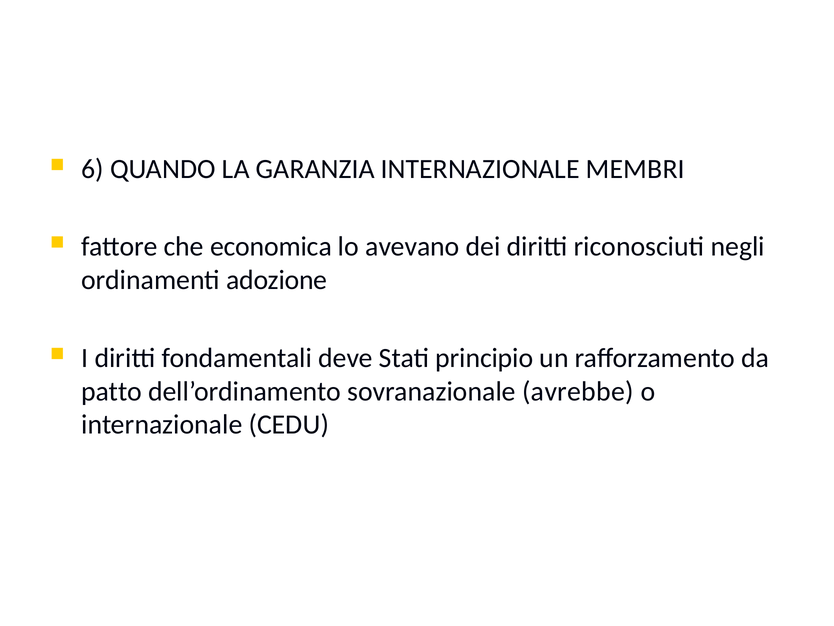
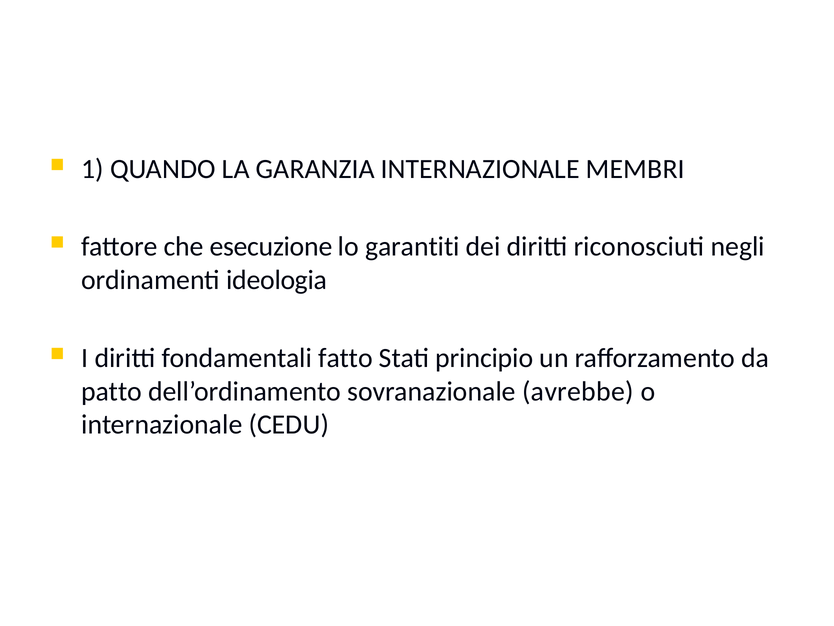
6: 6 -> 1
economica: economica -> esecuzione
avevano: avevano -> garantiti
adozione: adozione -> ideologia
deve: deve -> fatto
